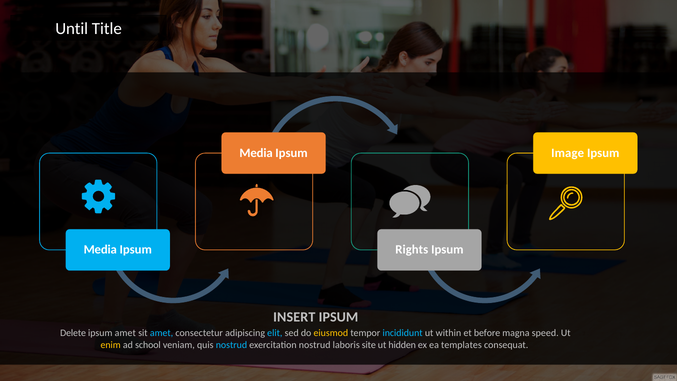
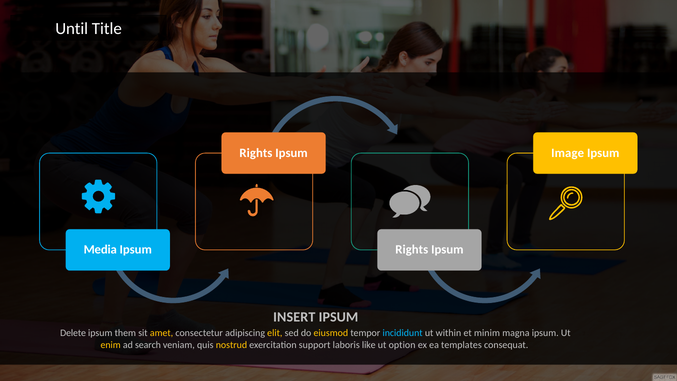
Media at (256, 153): Media -> Rights
ipsum amet: amet -> them
amet at (162, 333) colour: light blue -> yellow
elit colour: light blue -> yellow
before: before -> minim
magna speed: speed -> ipsum
school: school -> search
nostrud at (231, 345) colour: light blue -> yellow
exercitation nostrud: nostrud -> support
site: site -> like
hidden: hidden -> option
